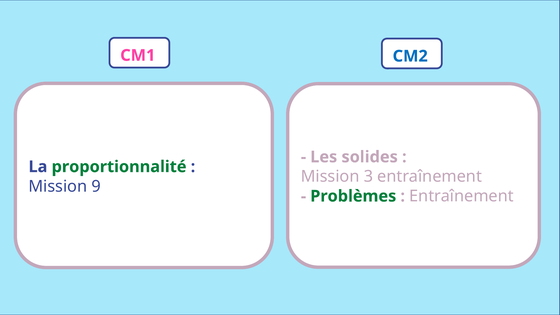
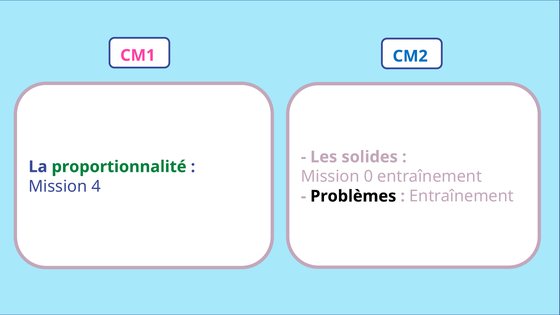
3: 3 -> 0
9: 9 -> 4
Problèmes colour: green -> black
